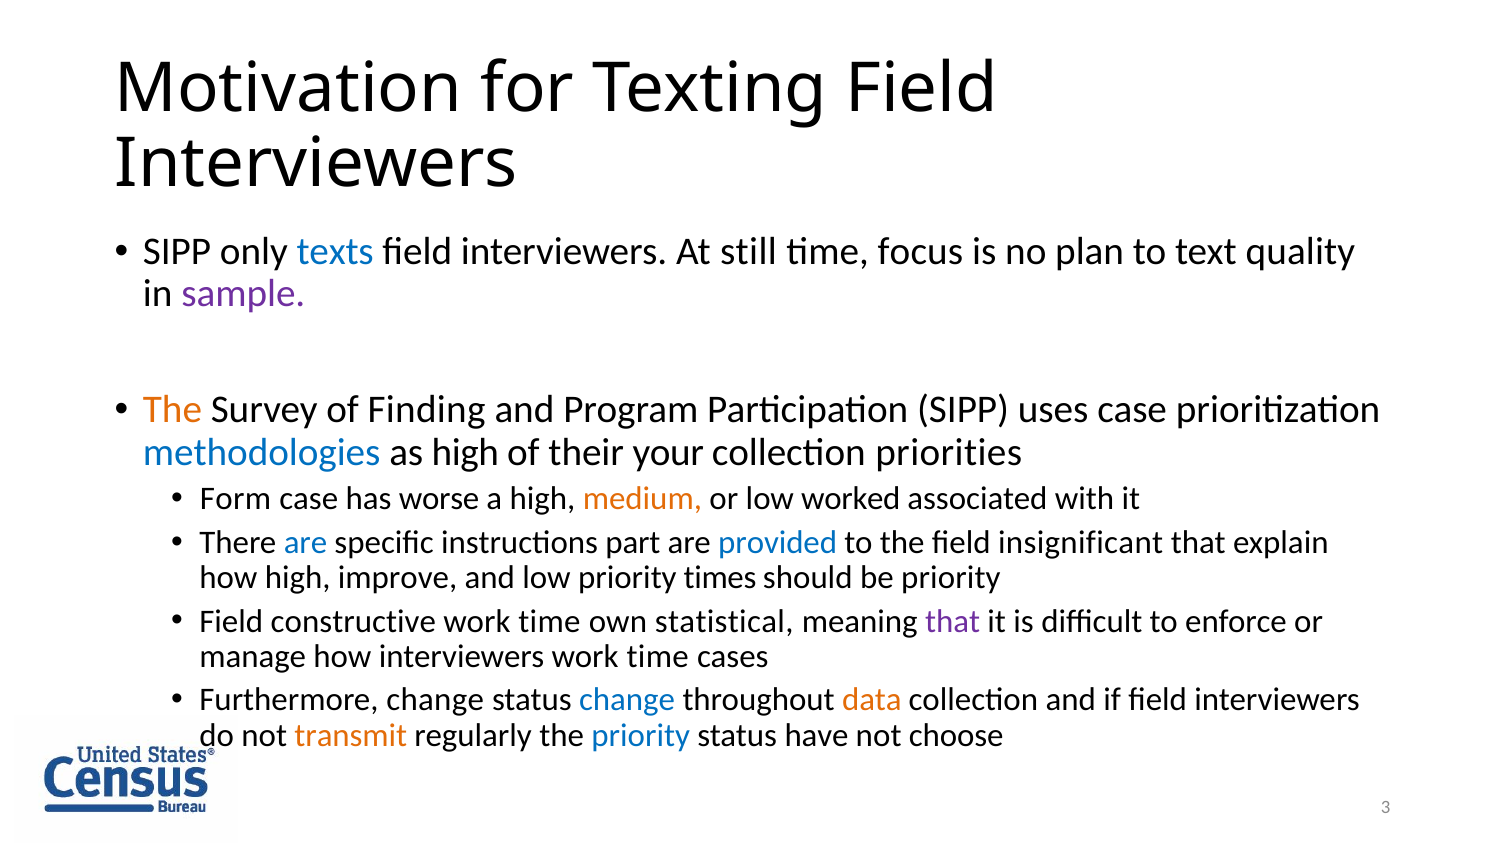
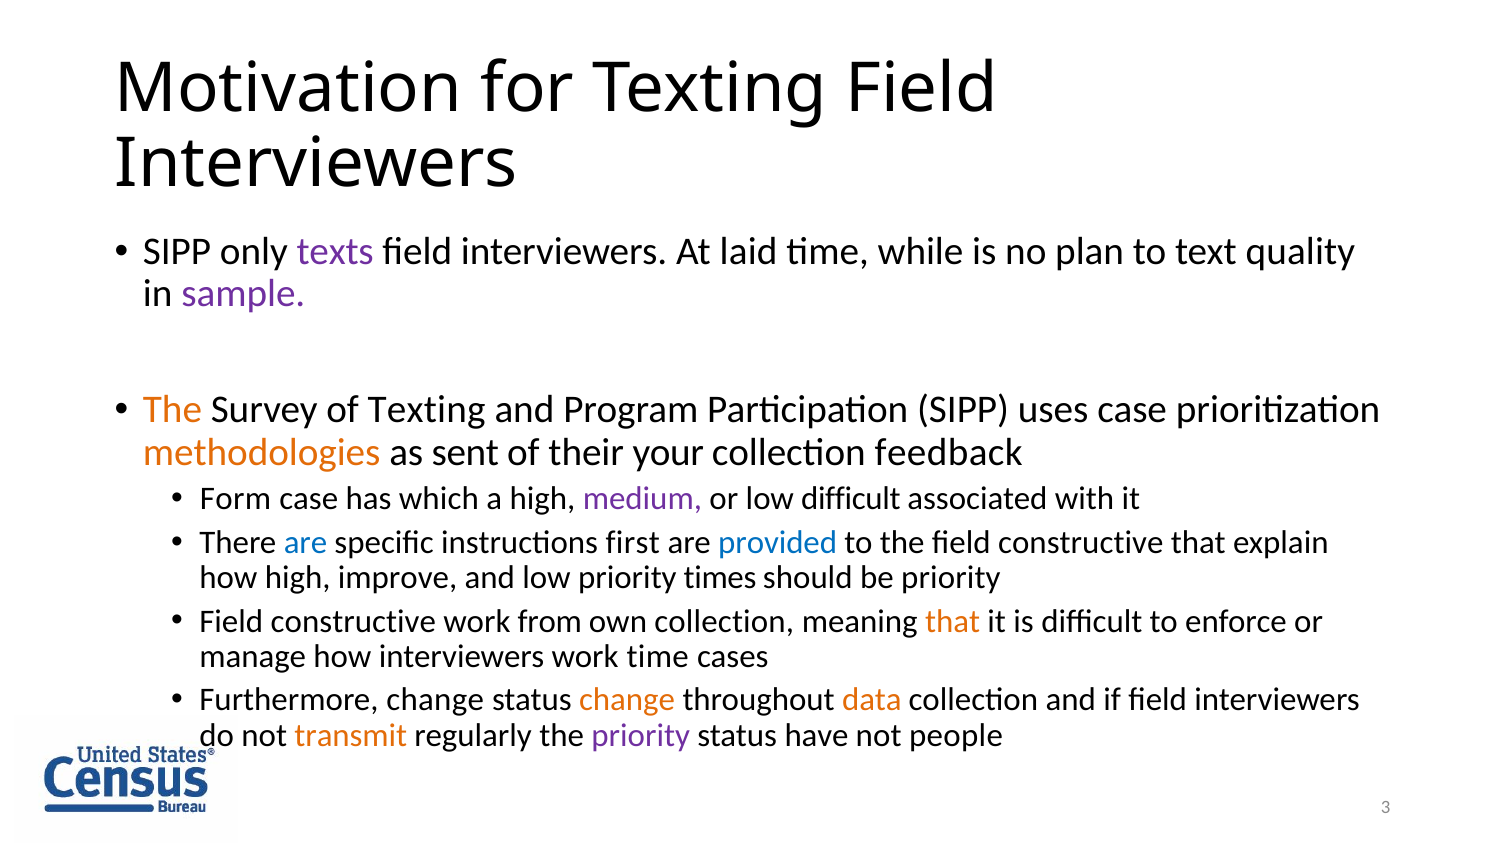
texts colour: blue -> purple
still: still -> laid
focus: focus -> while
of Finding: Finding -> Texting
methodologies colour: blue -> orange
as high: high -> sent
priorities: priorities -> feedback
worse: worse -> which
medium colour: orange -> purple
low worked: worked -> difficult
part: part -> first
the field insignificant: insignificant -> constructive
time at (549, 622): time -> from
own statistical: statistical -> collection
that at (953, 622) colour: purple -> orange
change at (627, 701) colour: blue -> orange
priority at (641, 736) colour: blue -> purple
choose: choose -> people
